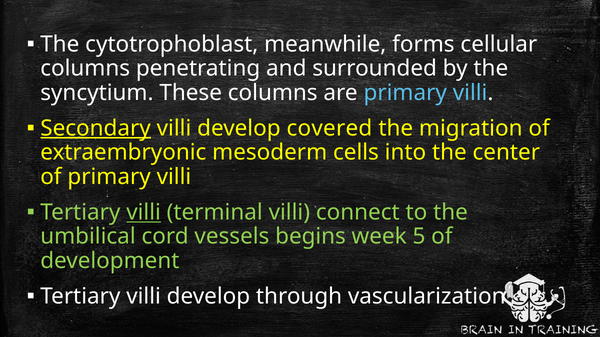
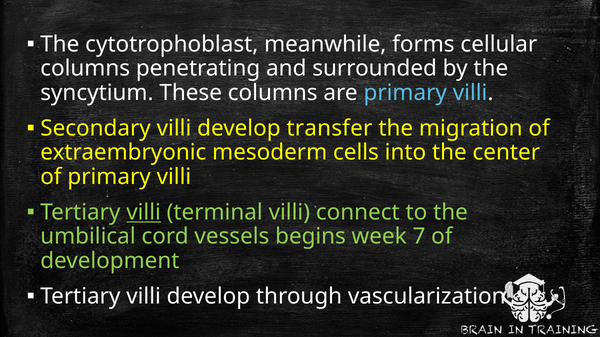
Secondary underline: present -> none
covered: covered -> transfer
5: 5 -> 7
